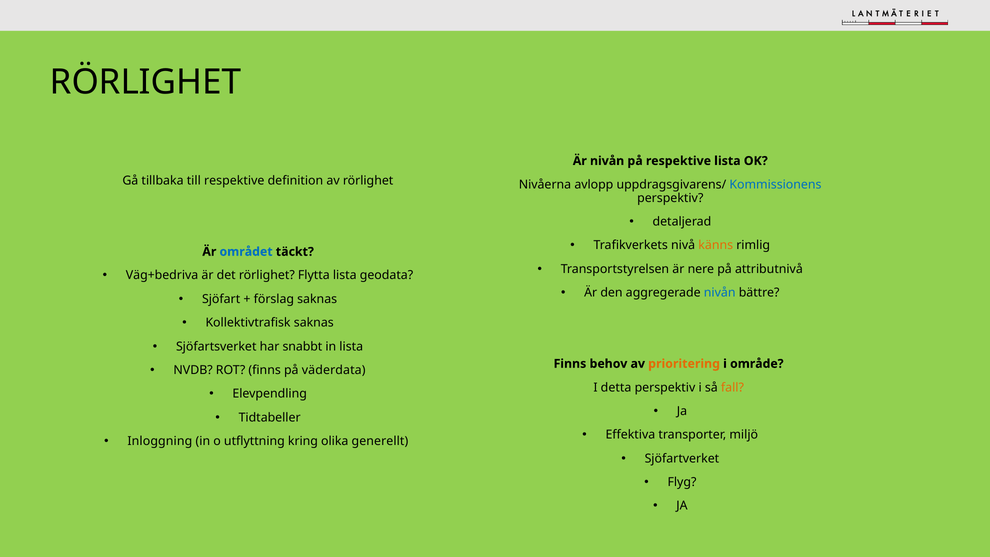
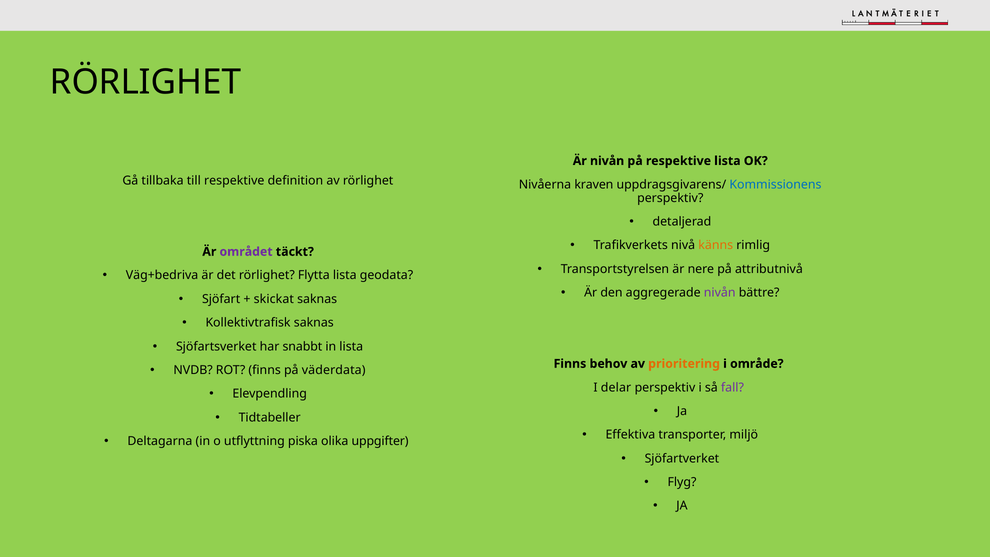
avlopp: avlopp -> kraven
området colour: blue -> purple
nivån at (720, 293) colour: blue -> purple
förslag: förslag -> skickat
detta: detta -> delar
fall colour: orange -> purple
Inloggning: Inloggning -> Deltagarna
kring: kring -> piska
generellt: generellt -> uppgifter
